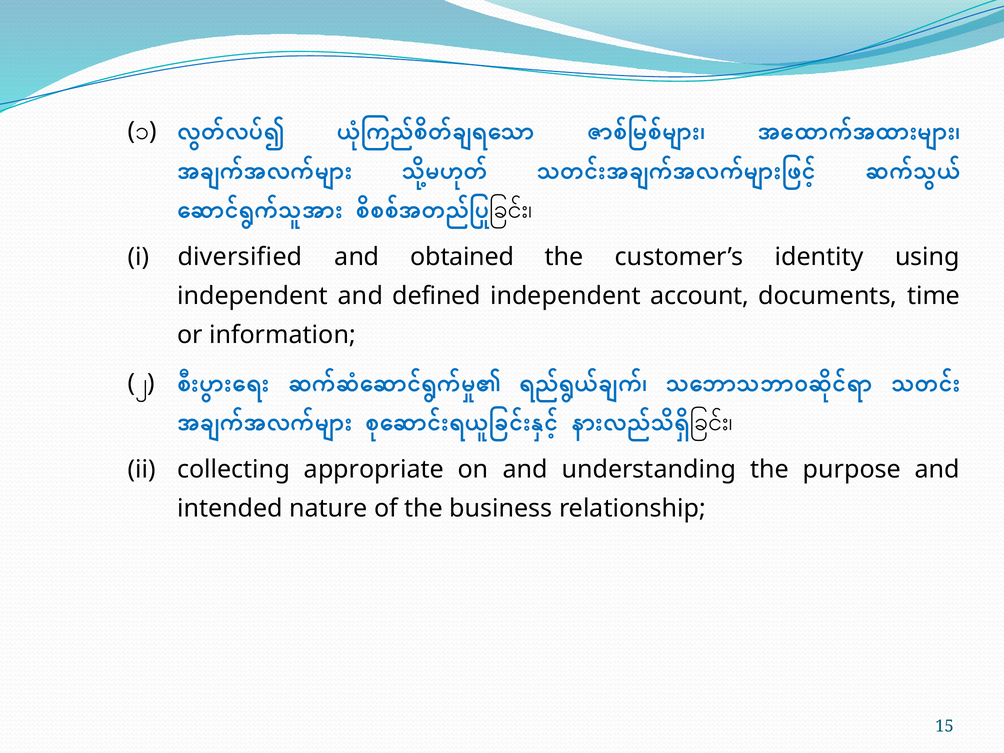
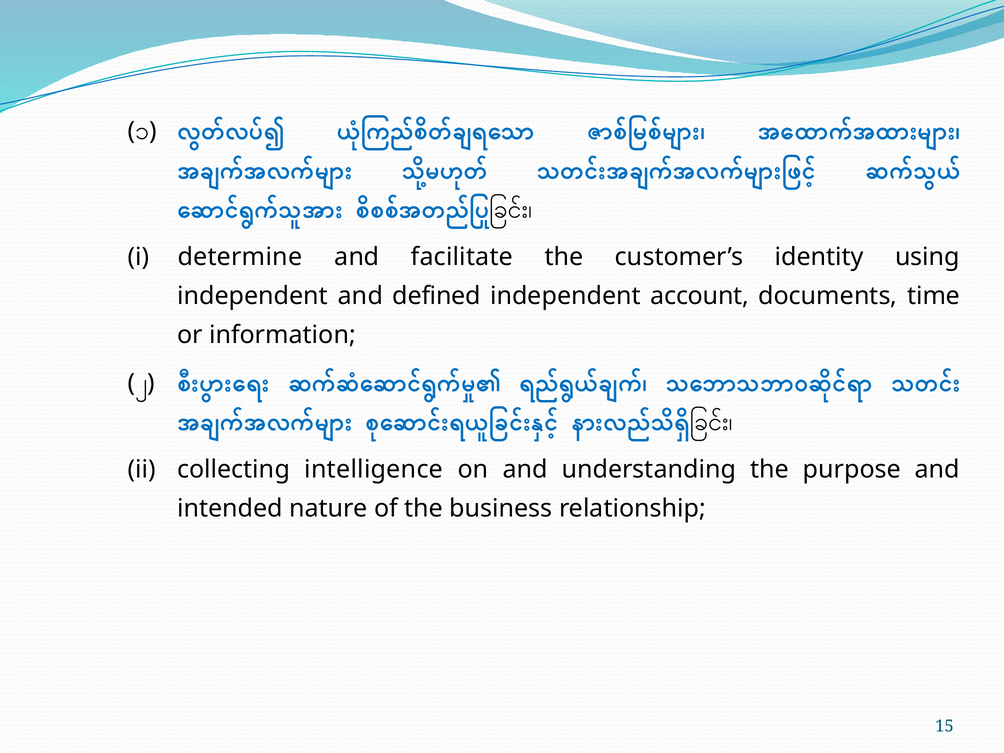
diversified: diversified -> determine
obtained: obtained -> facilitate
appropriate: appropriate -> intelligence
